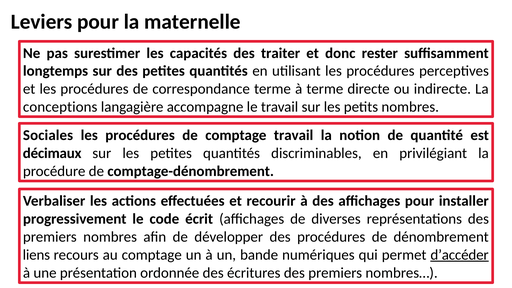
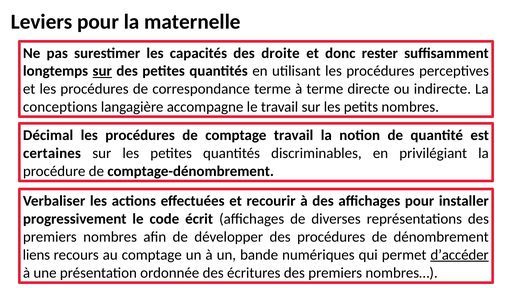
traiter: traiter -> droite
sur at (102, 71) underline: none -> present
Sociales: Sociales -> Décimal
décimaux: décimaux -> certaines
